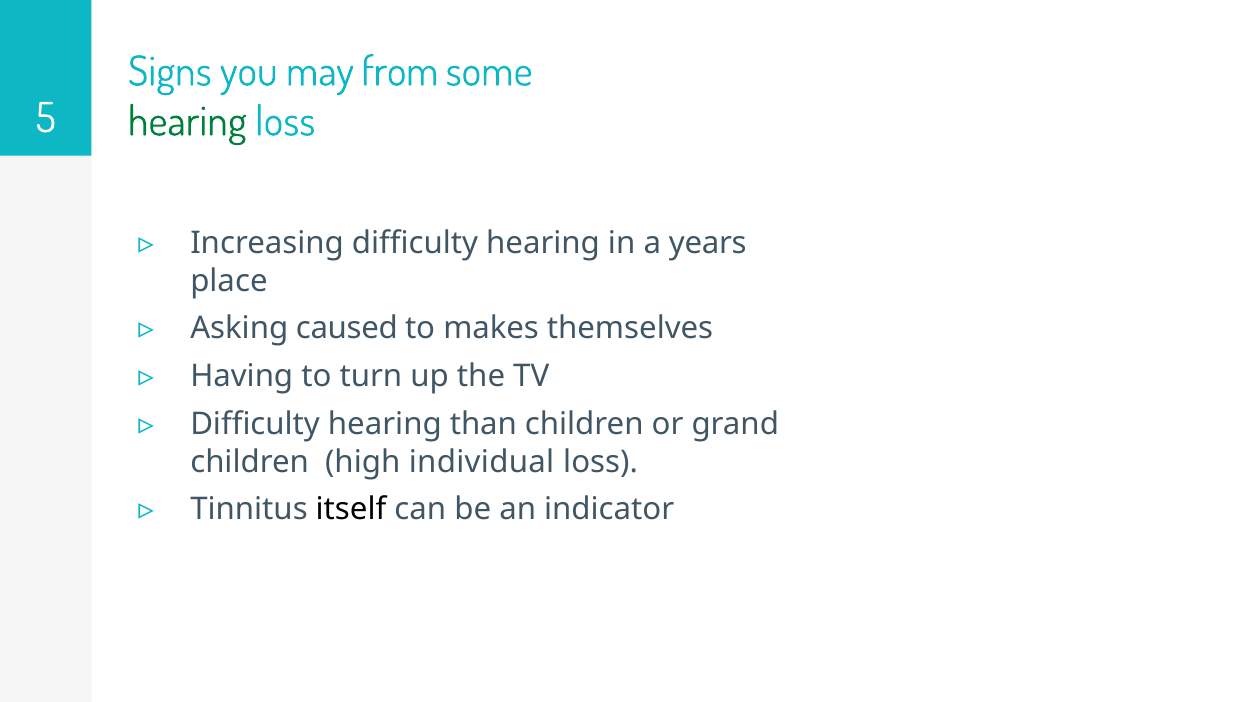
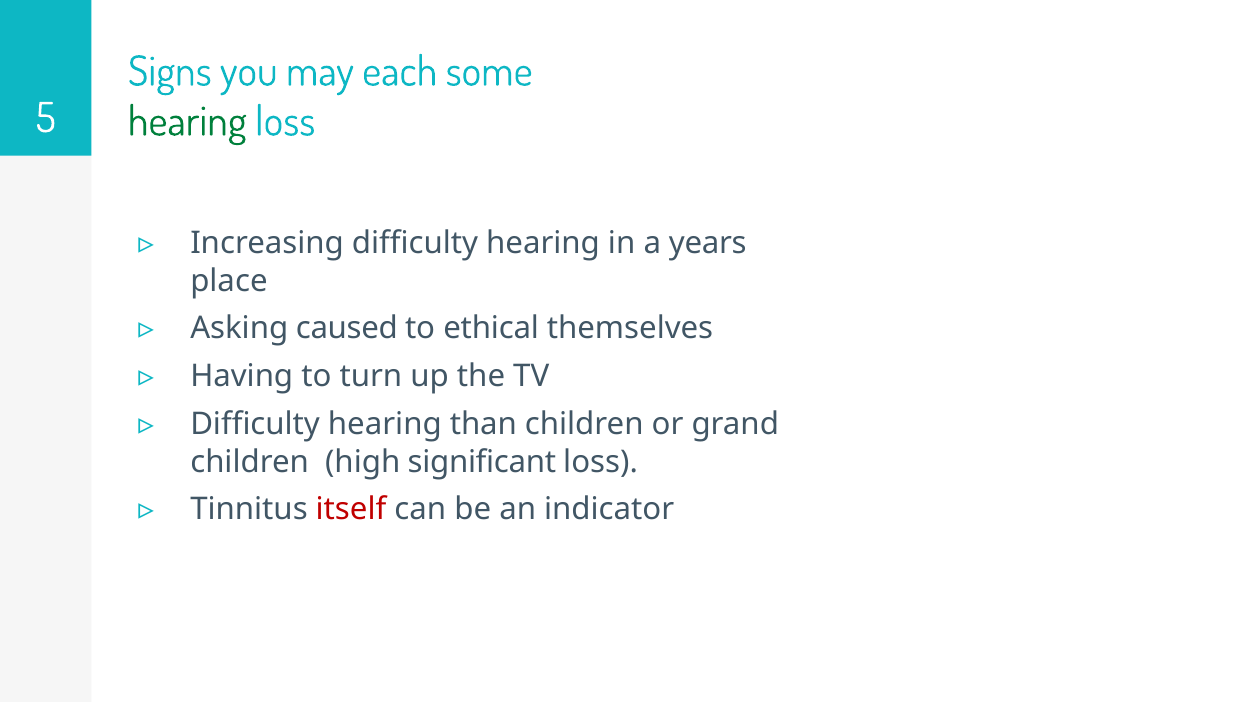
from: from -> each
makes: makes -> ethical
individual: individual -> significant
itself colour: black -> red
